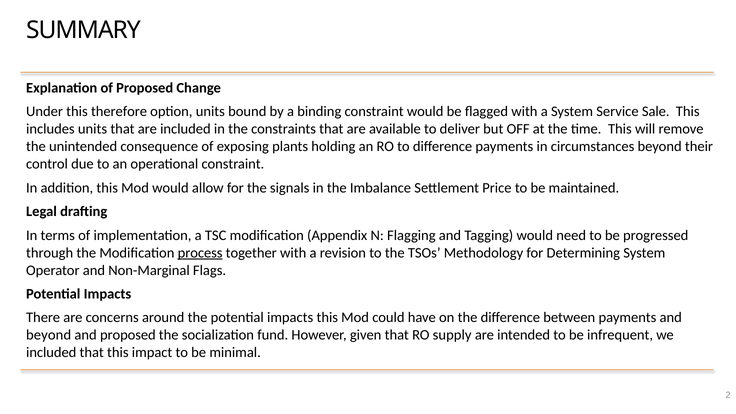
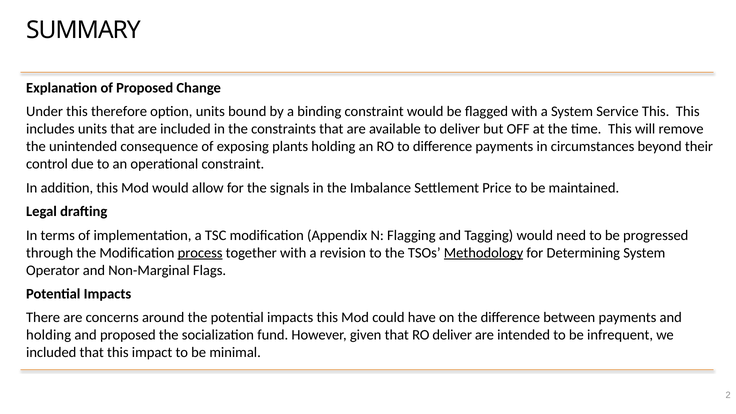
Service Sale: Sale -> This
Methodology underline: none -> present
beyond at (49, 335): beyond -> holding
RO supply: supply -> deliver
